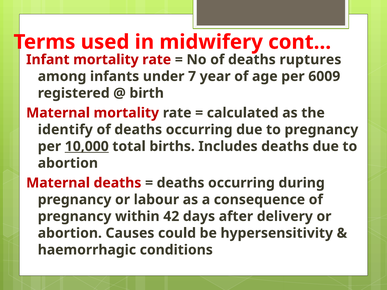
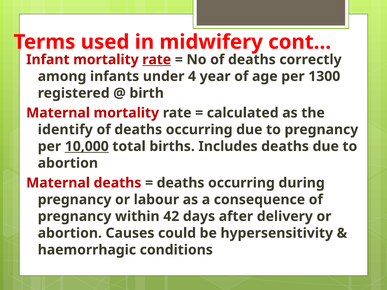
rate at (157, 60) underline: none -> present
ruptures: ruptures -> correctly
7: 7 -> 4
6009: 6009 -> 1300
